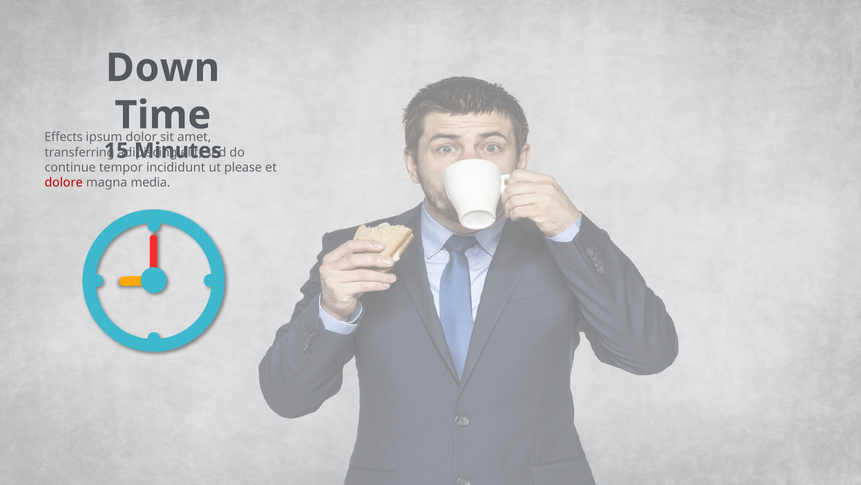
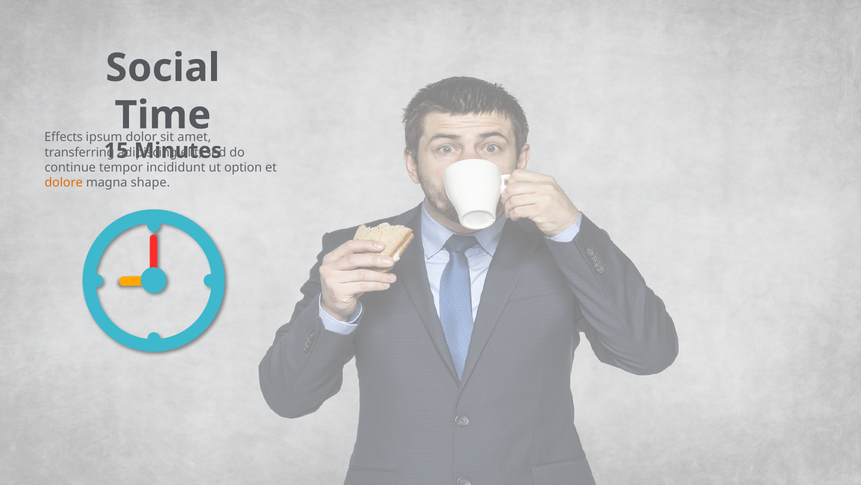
Down: Down -> Social
please: please -> option
dolore colour: red -> orange
media: media -> shape
